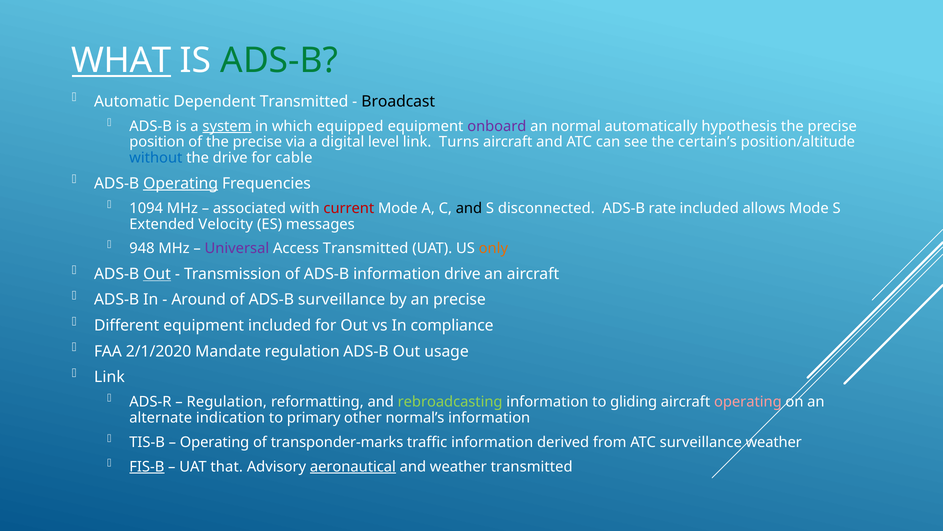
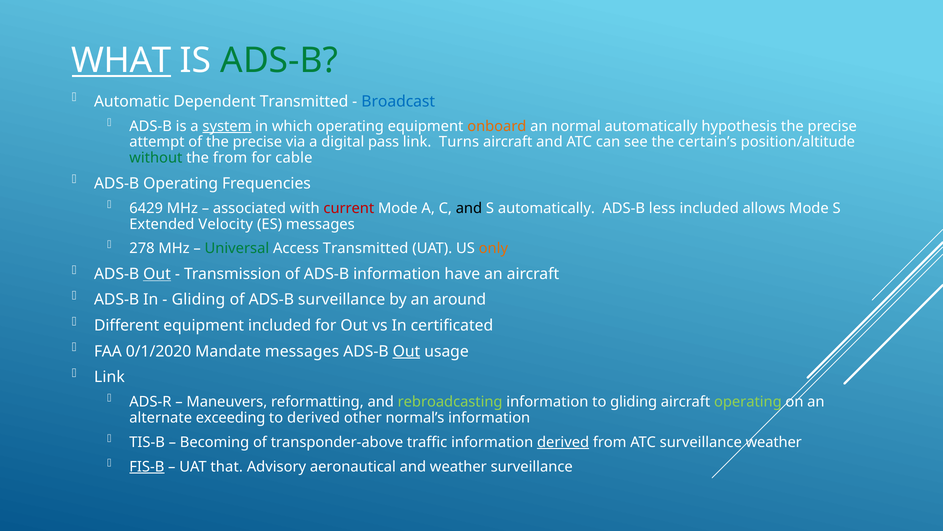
Broadcast colour: black -> blue
which equipped: equipped -> operating
onboard colour: purple -> orange
position: position -> attempt
level: level -> pass
without colour: blue -> green
the drive: drive -> from
Operating at (181, 183) underline: present -> none
1094: 1094 -> 6429
S disconnected: disconnected -> automatically
rate: rate -> less
948: 948 -> 278
Universal colour: purple -> green
information drive: drive -> have
Around at (199, 299): Around -> Gliding
an precise: precise -> around
compliance: compliance -> certificated
2/1/2020: 2/1/2020 -> 0/1/2020
Mandate regulation: regulation -> messages
Out at (406, 351) underline: none -> present
Regulation at (227, 401): Regulation -> Maneuvers
operating at (748, 401) colour: pink -> light green
indication: indication -> exceeding
to primary: primary -> derived
Operating at (215, 442): Operating -> Becoming
transponder-marks: transponder-marks -> transponder-above
derived at (563, 442) underline: none -> present
aeronautical underline: present -> none
weather transmitted: transmitted -> surveillance
